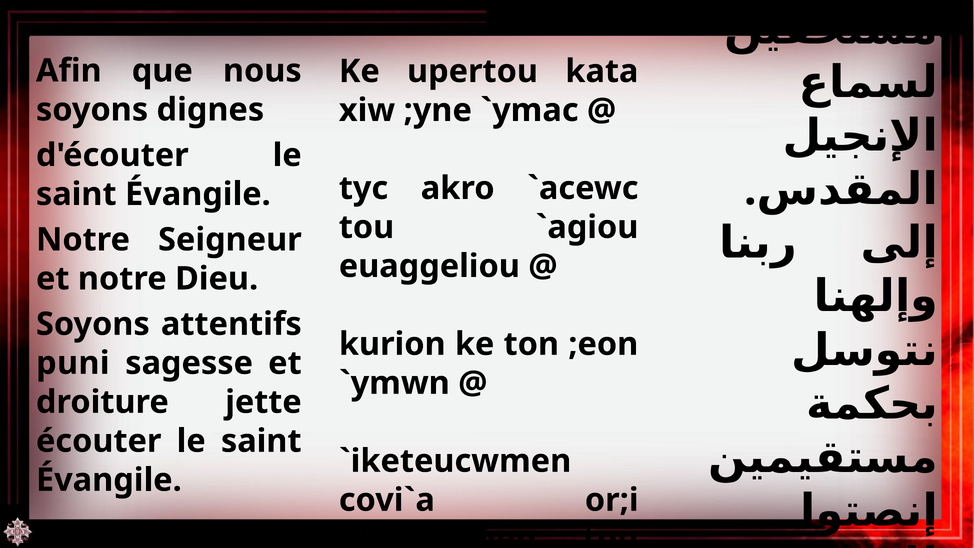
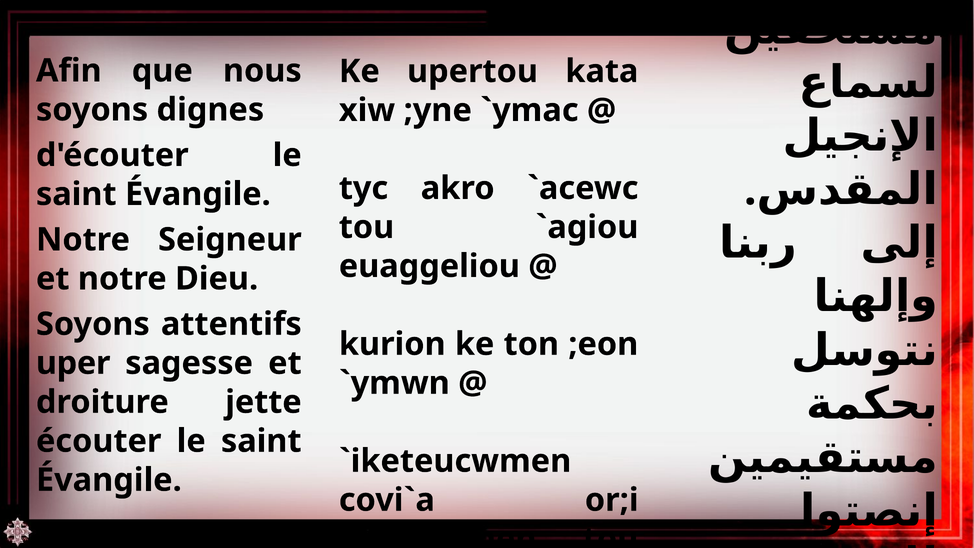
puni: puni -> uper
